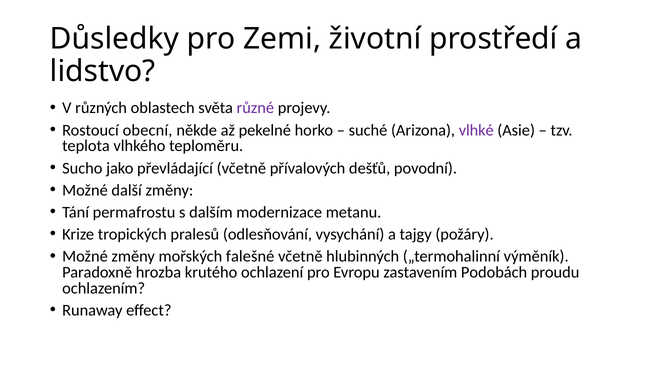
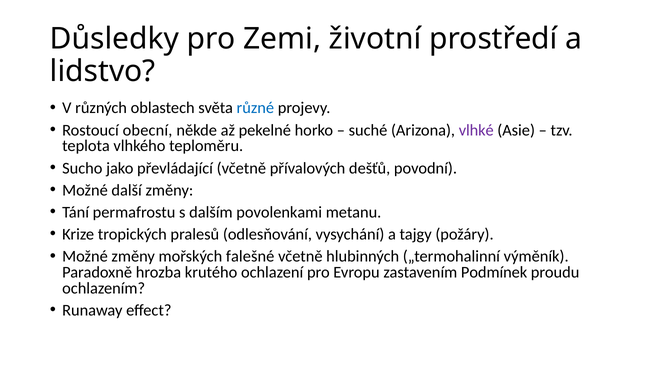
různé colour: purple -> blue
modernizace: modernizace -> povolenkami
Podobách: Podobách -> Podmínek
